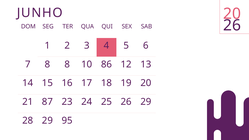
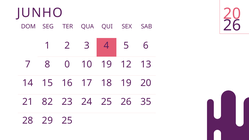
8 8: 8 -> 0
10 86: 86 -> 19
87: 87 -> 82
26 29: 29 -> 35
29 95: 95 -> 25
